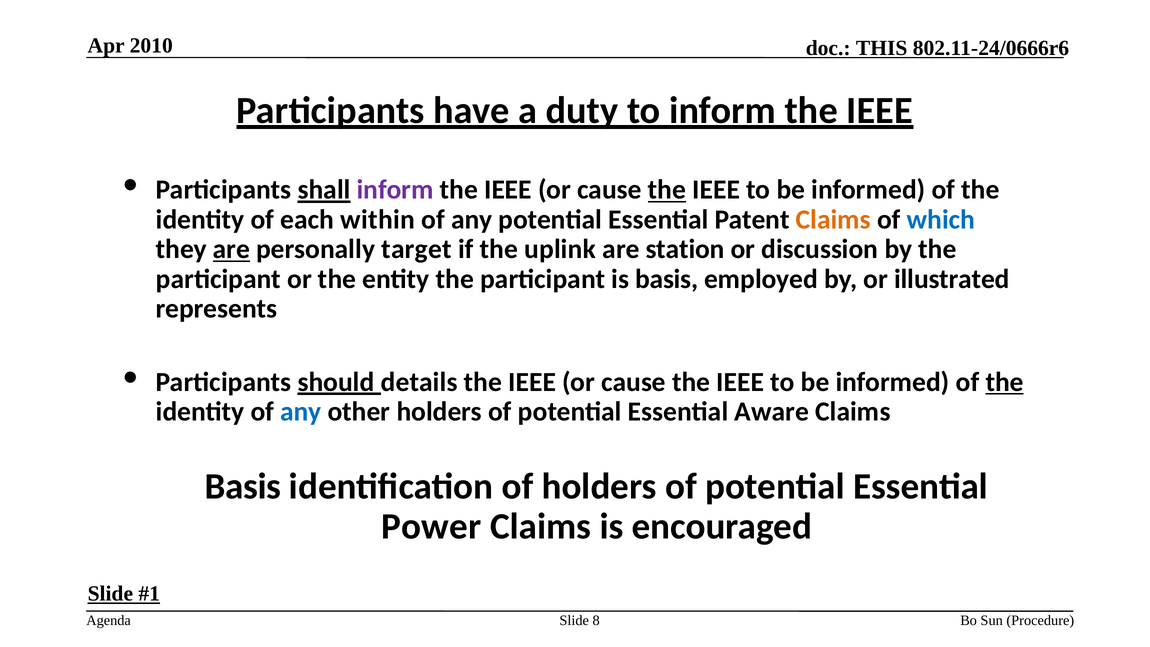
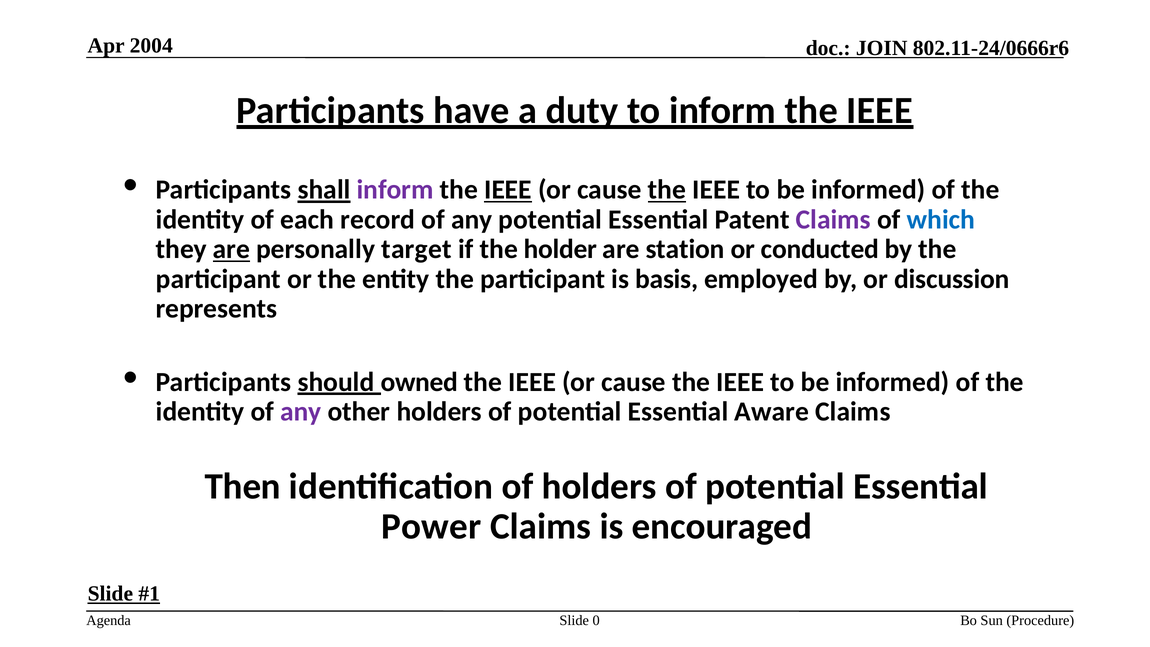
2010: 2010 -> 2004
THIS: THIS -> JOIN
IEEE at (508, 190) underline: none -> present
within: within -> record
Claims at (833, 220) colour: orange -> purple
uplink: uplink -> holder
discussion: discussion -> conducted
illustrated: illustrated -> discussion
details: details -> owned
the at (1005, 382) underline: present -> none
any at (301, 412) colour: blue -> purple
Basis at (243, 486): Basis -> Then
8: 8 -> 0
